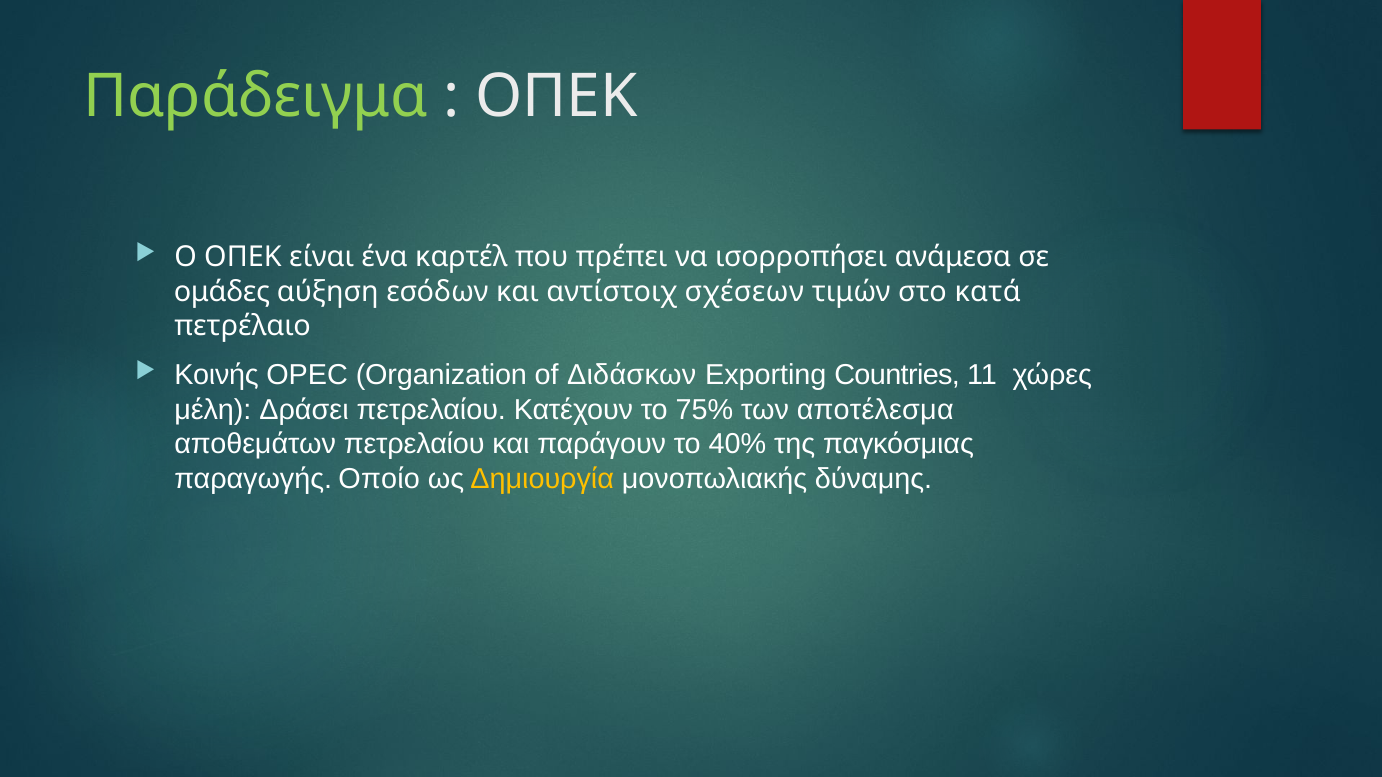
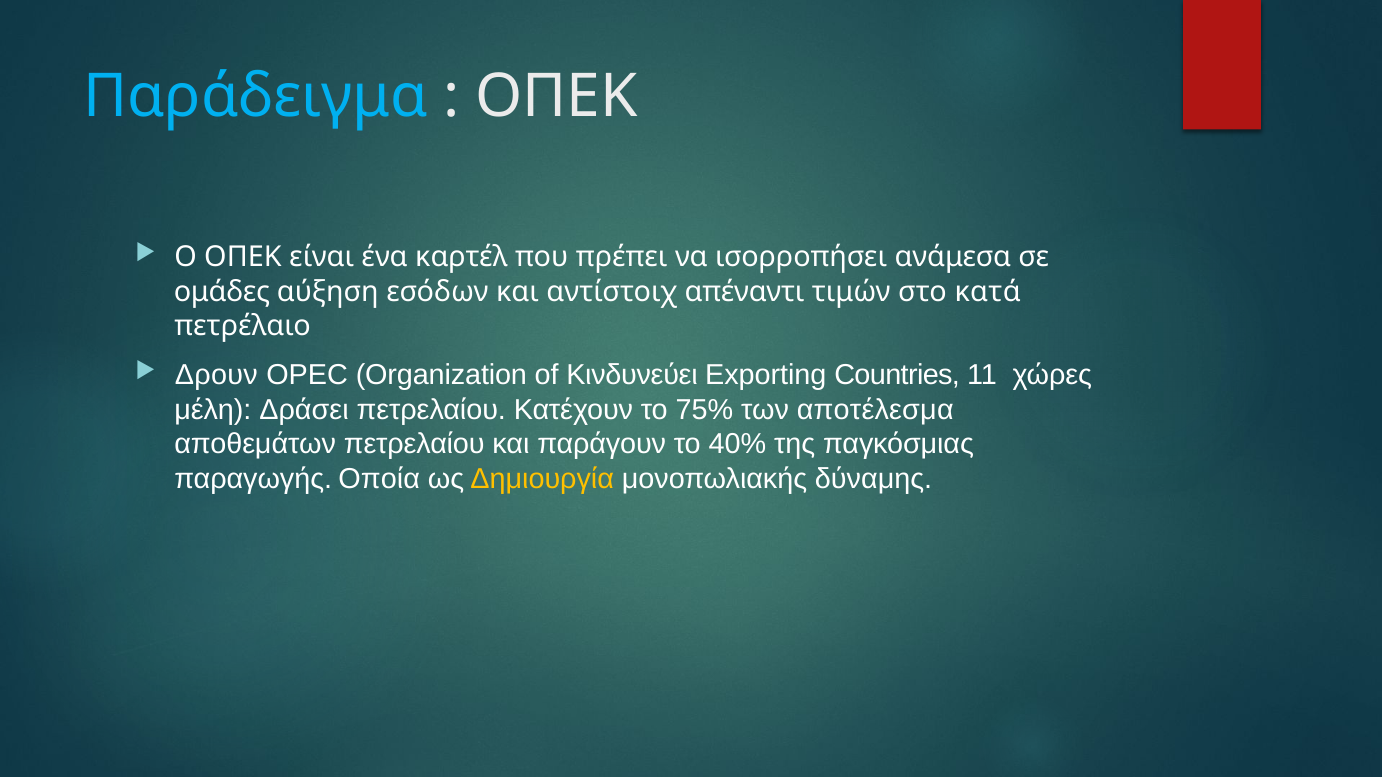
Παράδειγμα colour: light green -> light blue
σχέσεων: σχέσεων -> απέναντι
Κοινής: Κοινής -> Δρουν
Διδάσκων: Διδάσκων -> Κινδυνεύει
Οποίο: Οποίο -> Οποία
